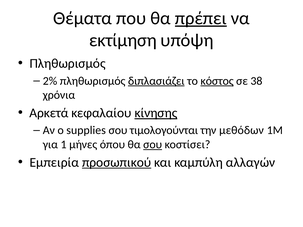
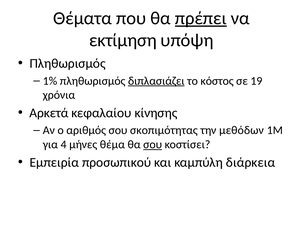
2%: 2% -> 1%
κόστος underline: present -> none
38: 38 -> 19
κίνησης underline: present -> none
supplies: supplies -> αριθμός
τιμολογούνται: τιμολογούνται -> σκοπιμότητας
1: 1 -> 4
όπου: όπου -> θέμα
προσωπικού underline: present -> none
αλλαγών: αλλαγών -> διάρκεια
